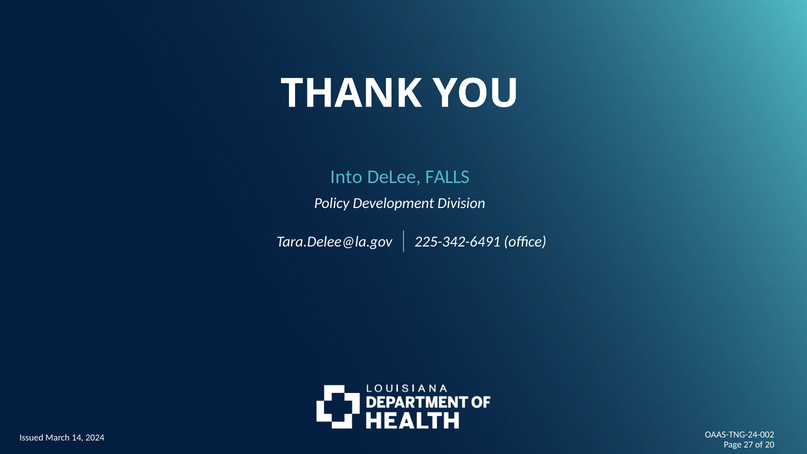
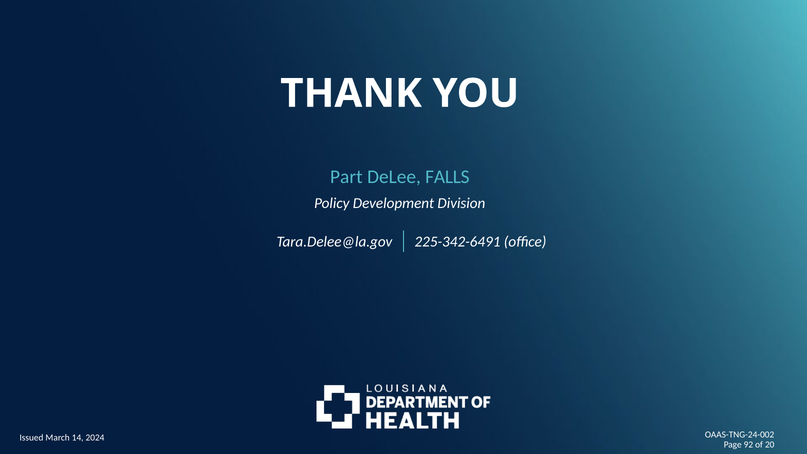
Into: Into -> Part
27: 27 -> 92
